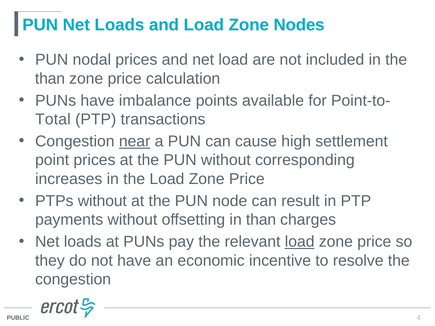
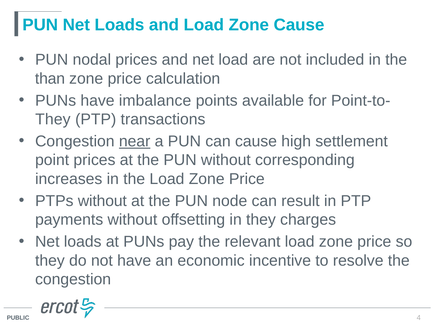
Zone Nodes: Nodes -> Cause
Total at (53, 119): Total -> They
in than: than -> they
load at (300, 242) underline: present -> none
